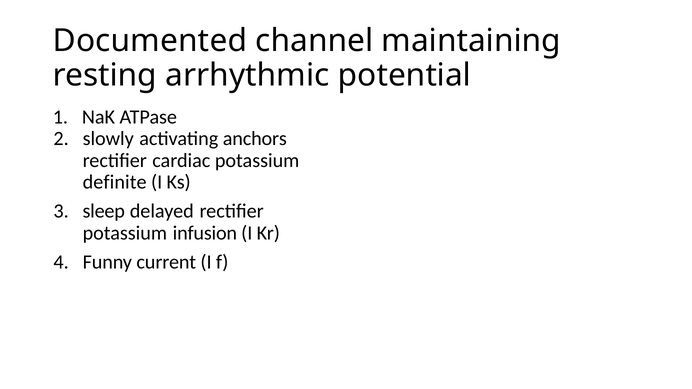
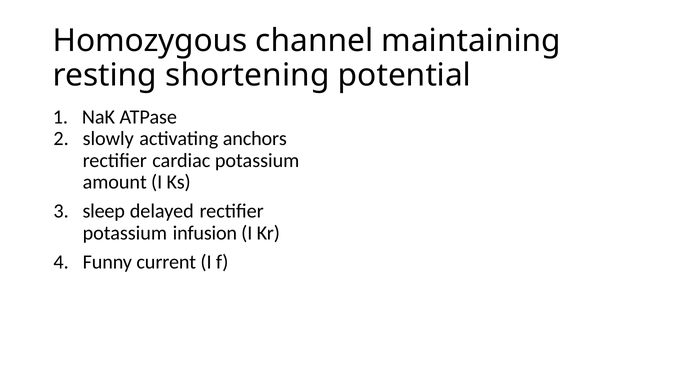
Documented: Documented -> Homozygous
arrhythmic: arrhythmic -> shortening
definite: definite -> amount
